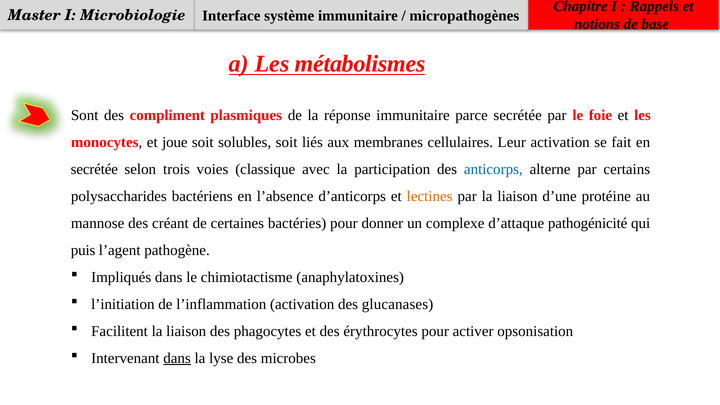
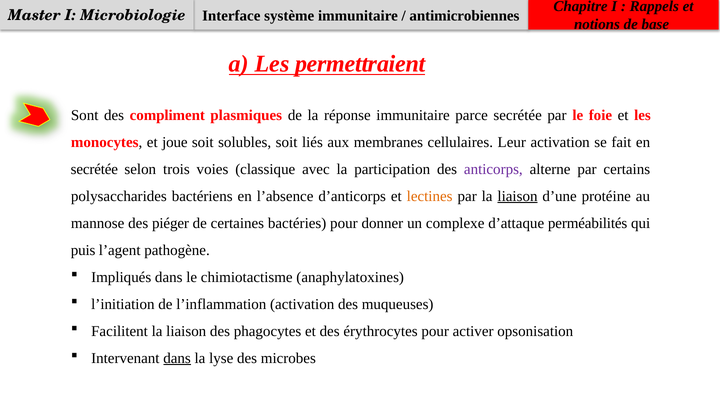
micropathogènes: micropathogènes -> antimicrobiennes
métabolismes: métabolismes -> permettraient
anticorps colour: blue -> purple
liaison at (518, 196) underline: none -> present
créant: créant -> piéger
pathogénicité: pathogénicité -> perméabilités
glucanases: glucanases -> muqueuses
